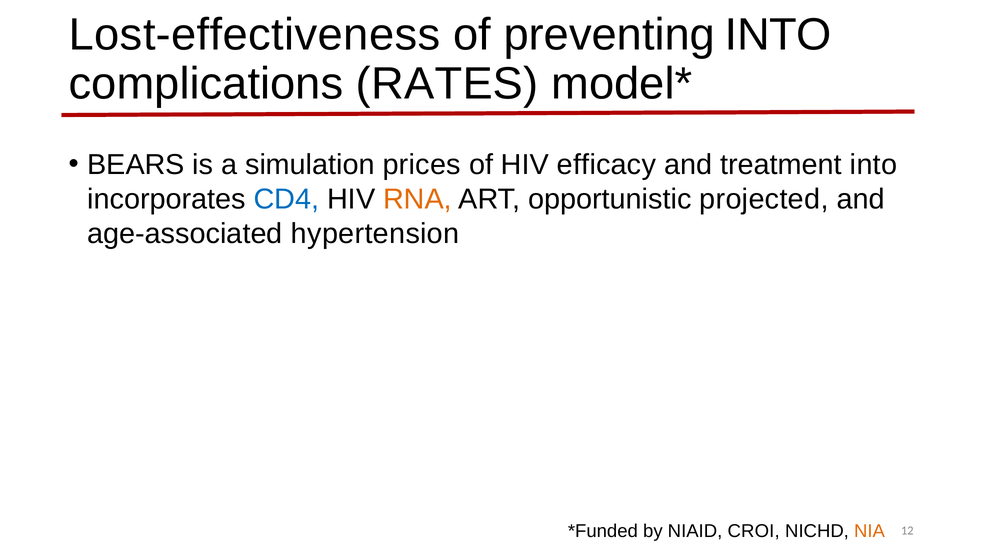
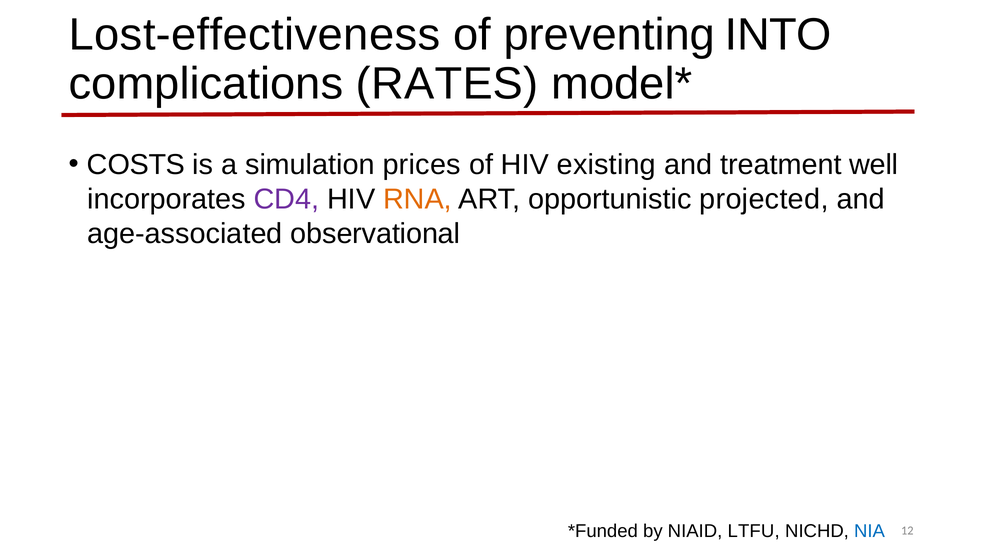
BEARS: BEARS -> COSTS
efficacy: efficacy -> existing
treatment into: into -> well
CD4 colour: blue -> purple
hypertension: hypertension -> observational
CROI: CROI -> LTFU
NIA colour: orange -> blue
